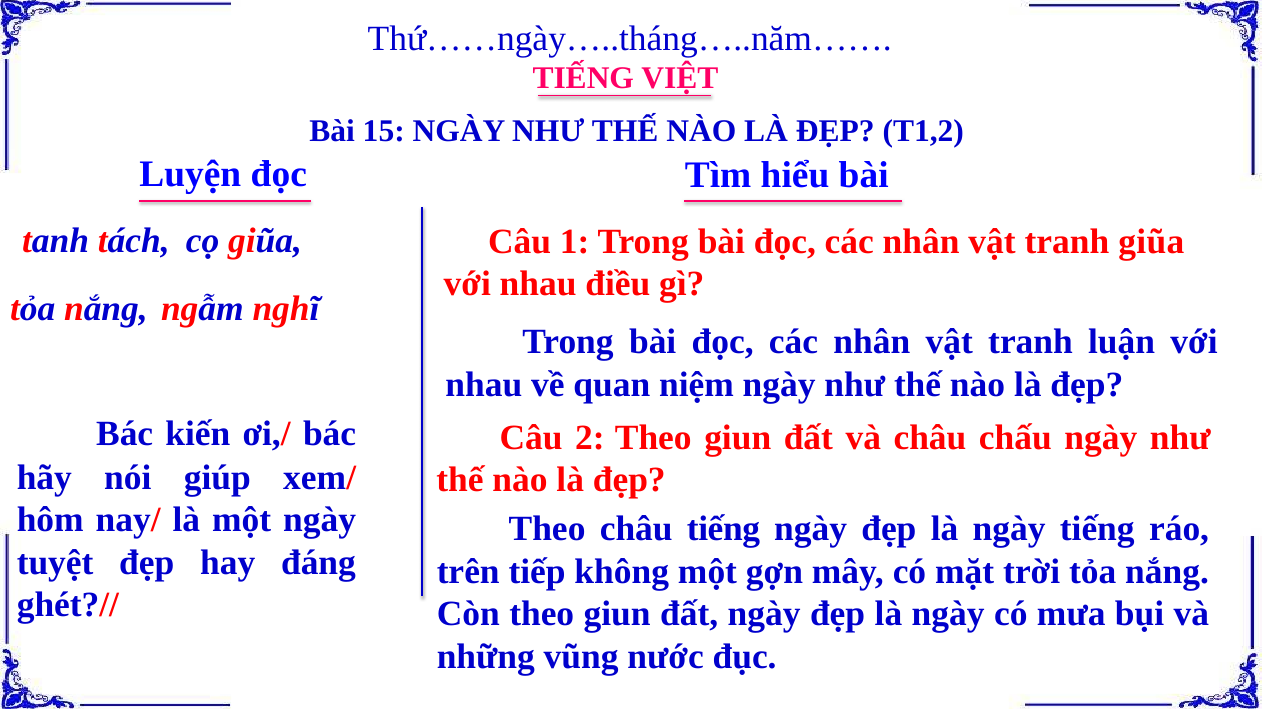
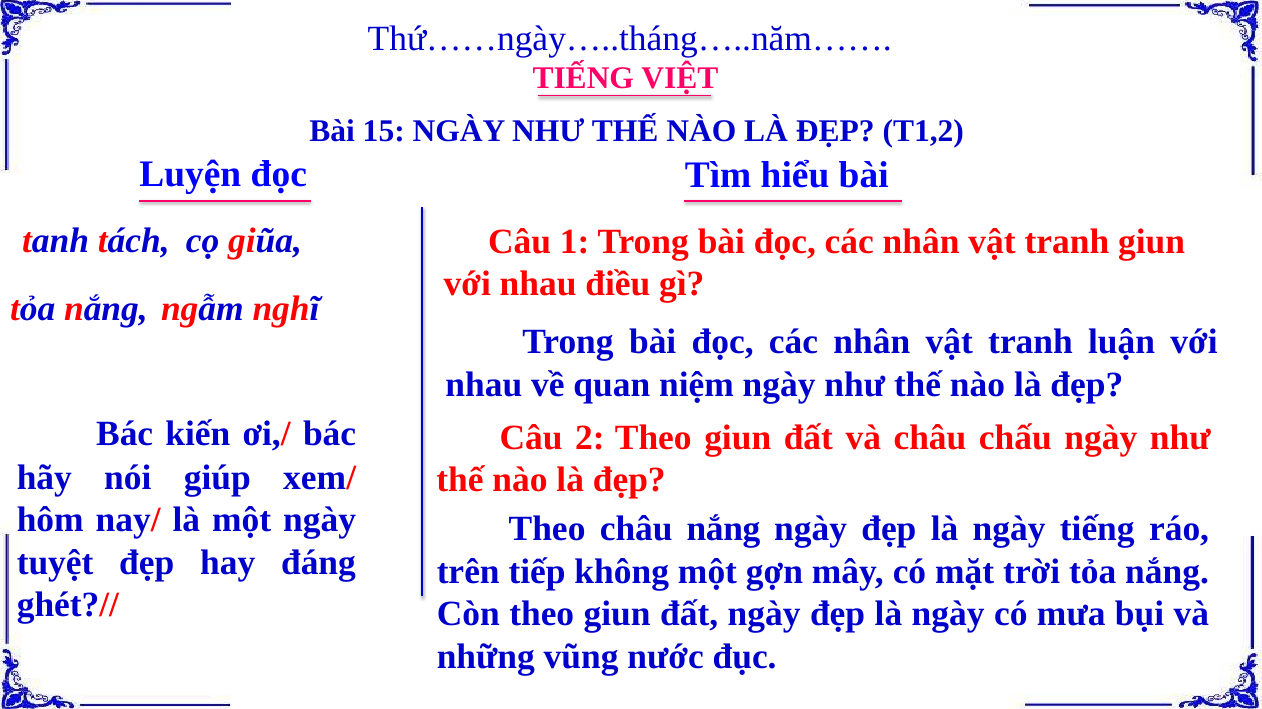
tranh giũa: giũa -> giun
châu tiếng: tiếng -> nắng
